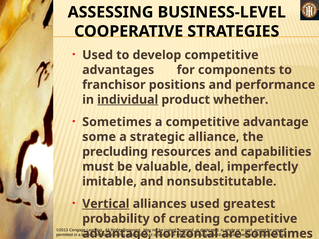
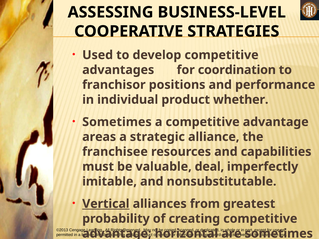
components: components -> coordination
individual underline: present -> none
some: some -> areas
precluding: precluding -> franchisee
alliances used: used -> from
